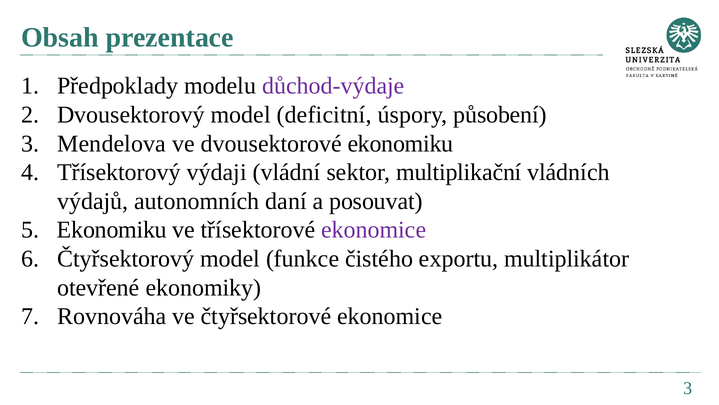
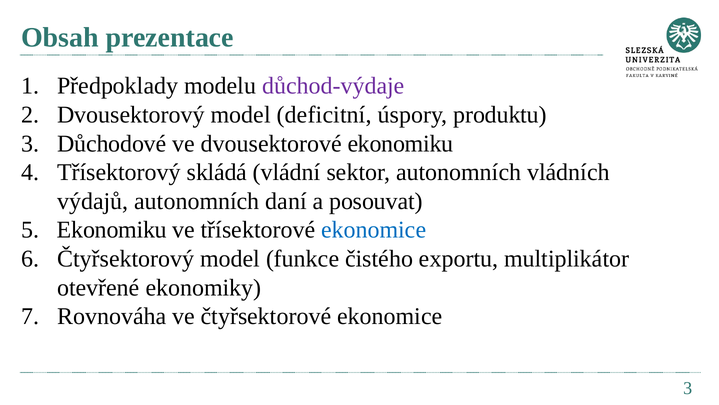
působení: působení -> produktu
Mendelova: Mendelova -> Důchodové
výdaji: výdaji -> skládá
sektor multiplikační: multiplikační -> autonomních
ekonomice at (374, 230) colour: purple -> blue
